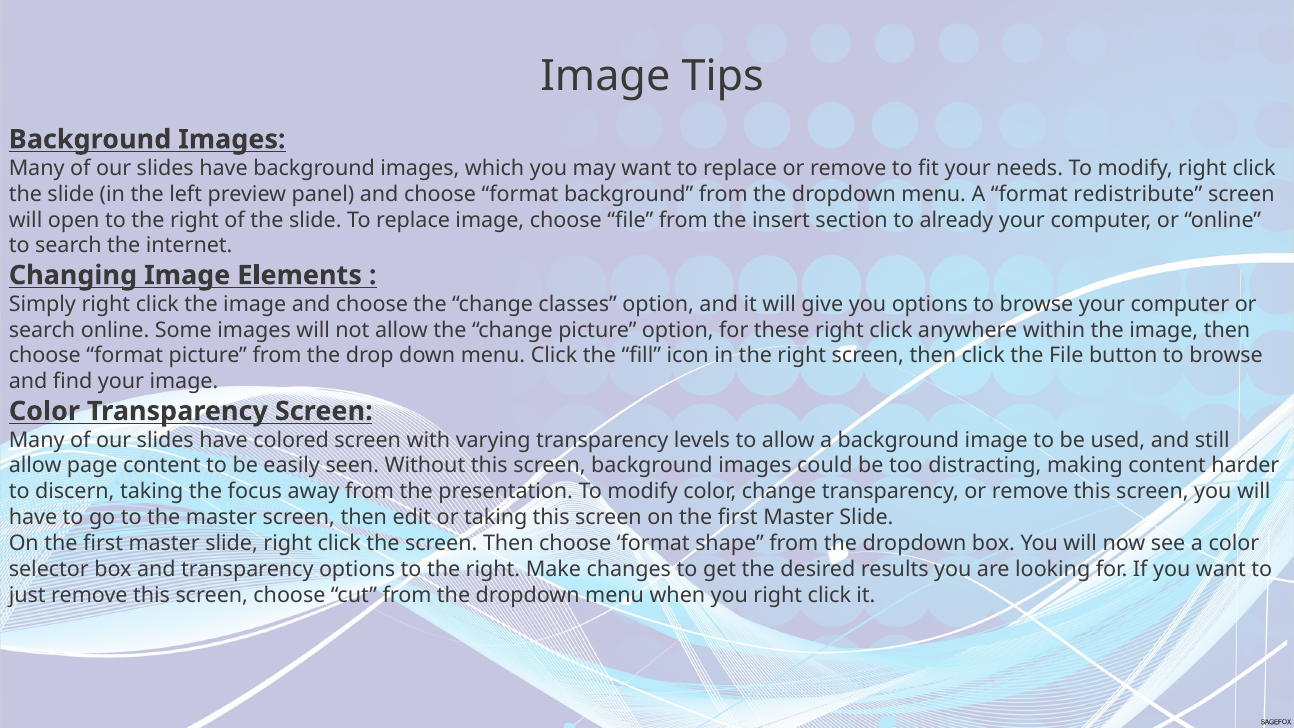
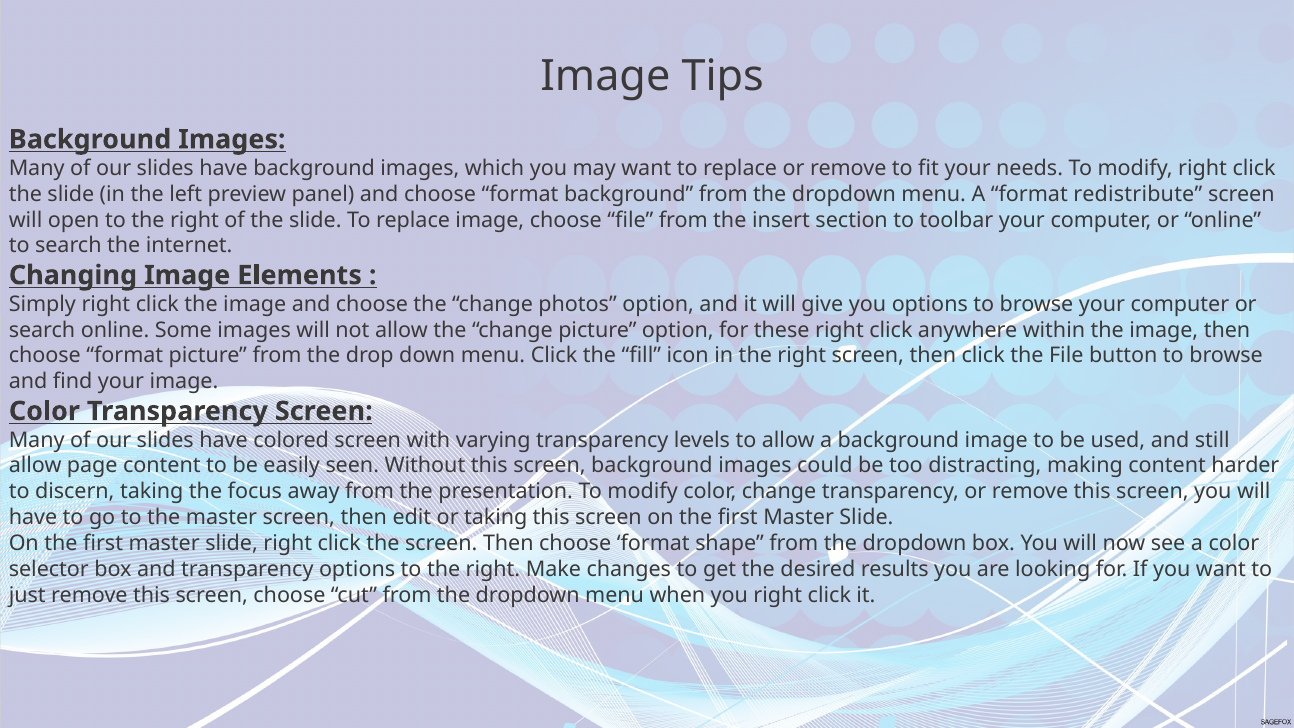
already: already -> toolbar
classes: classes -> photos
